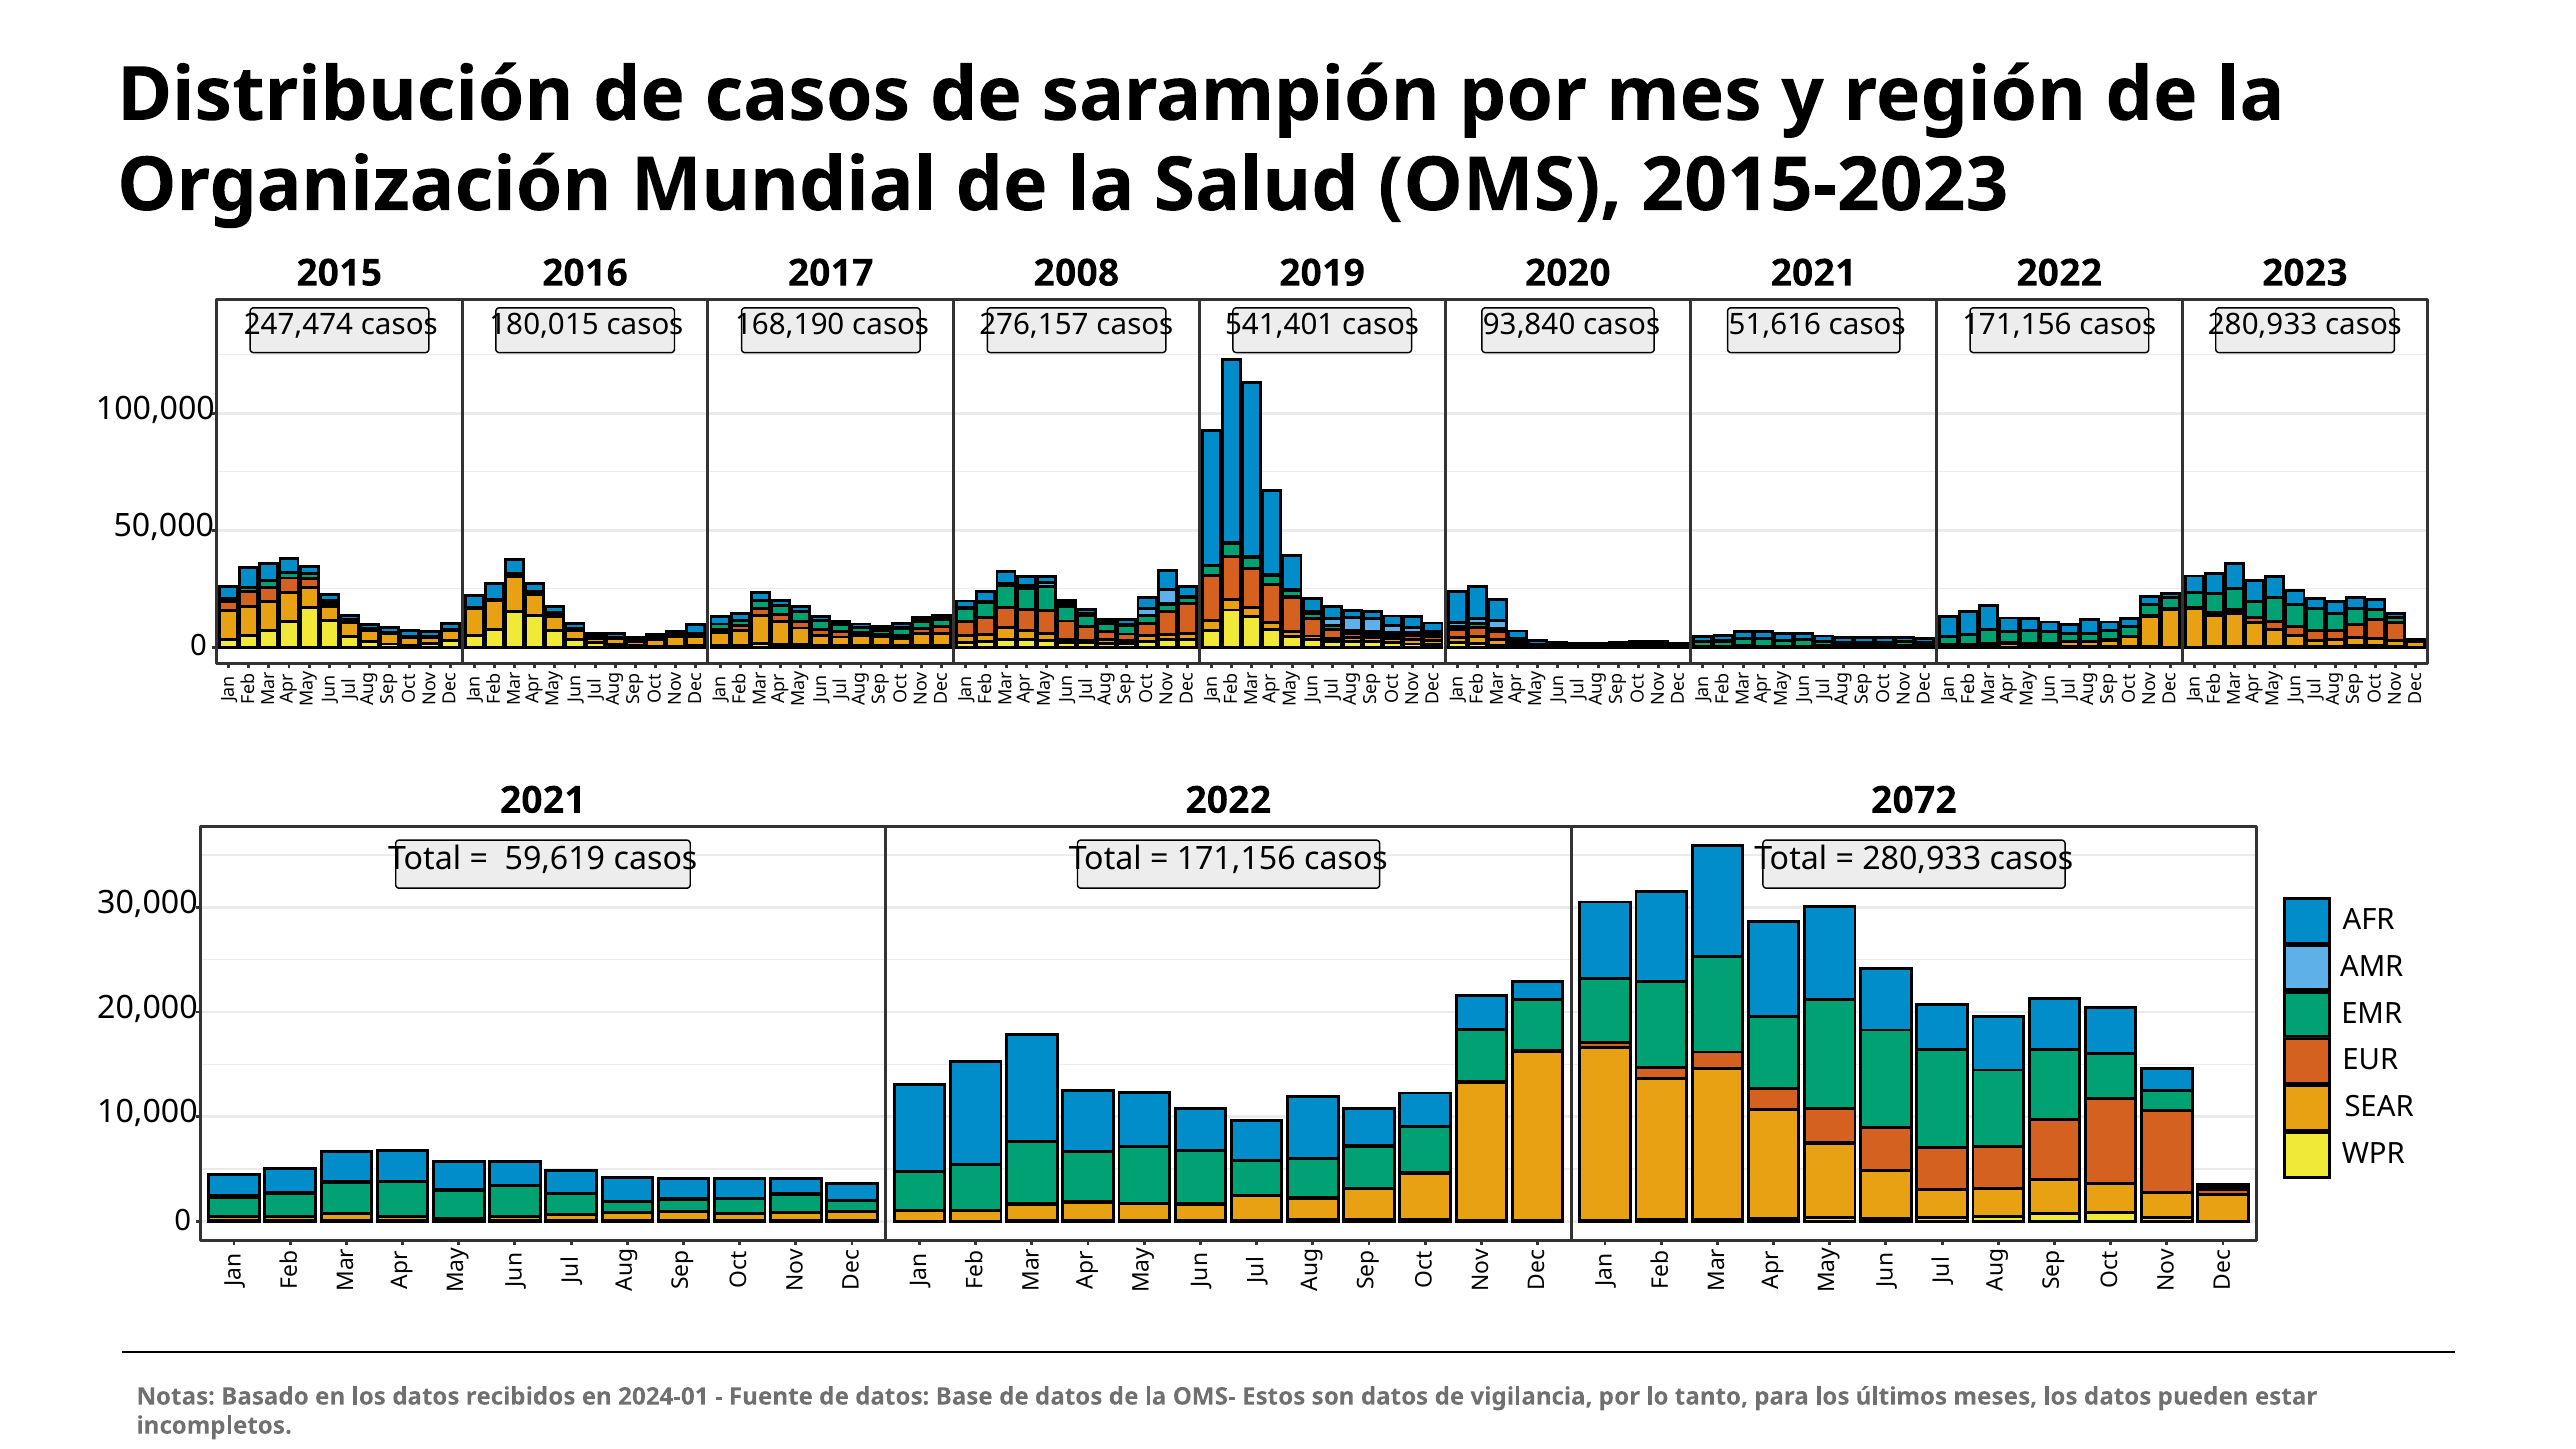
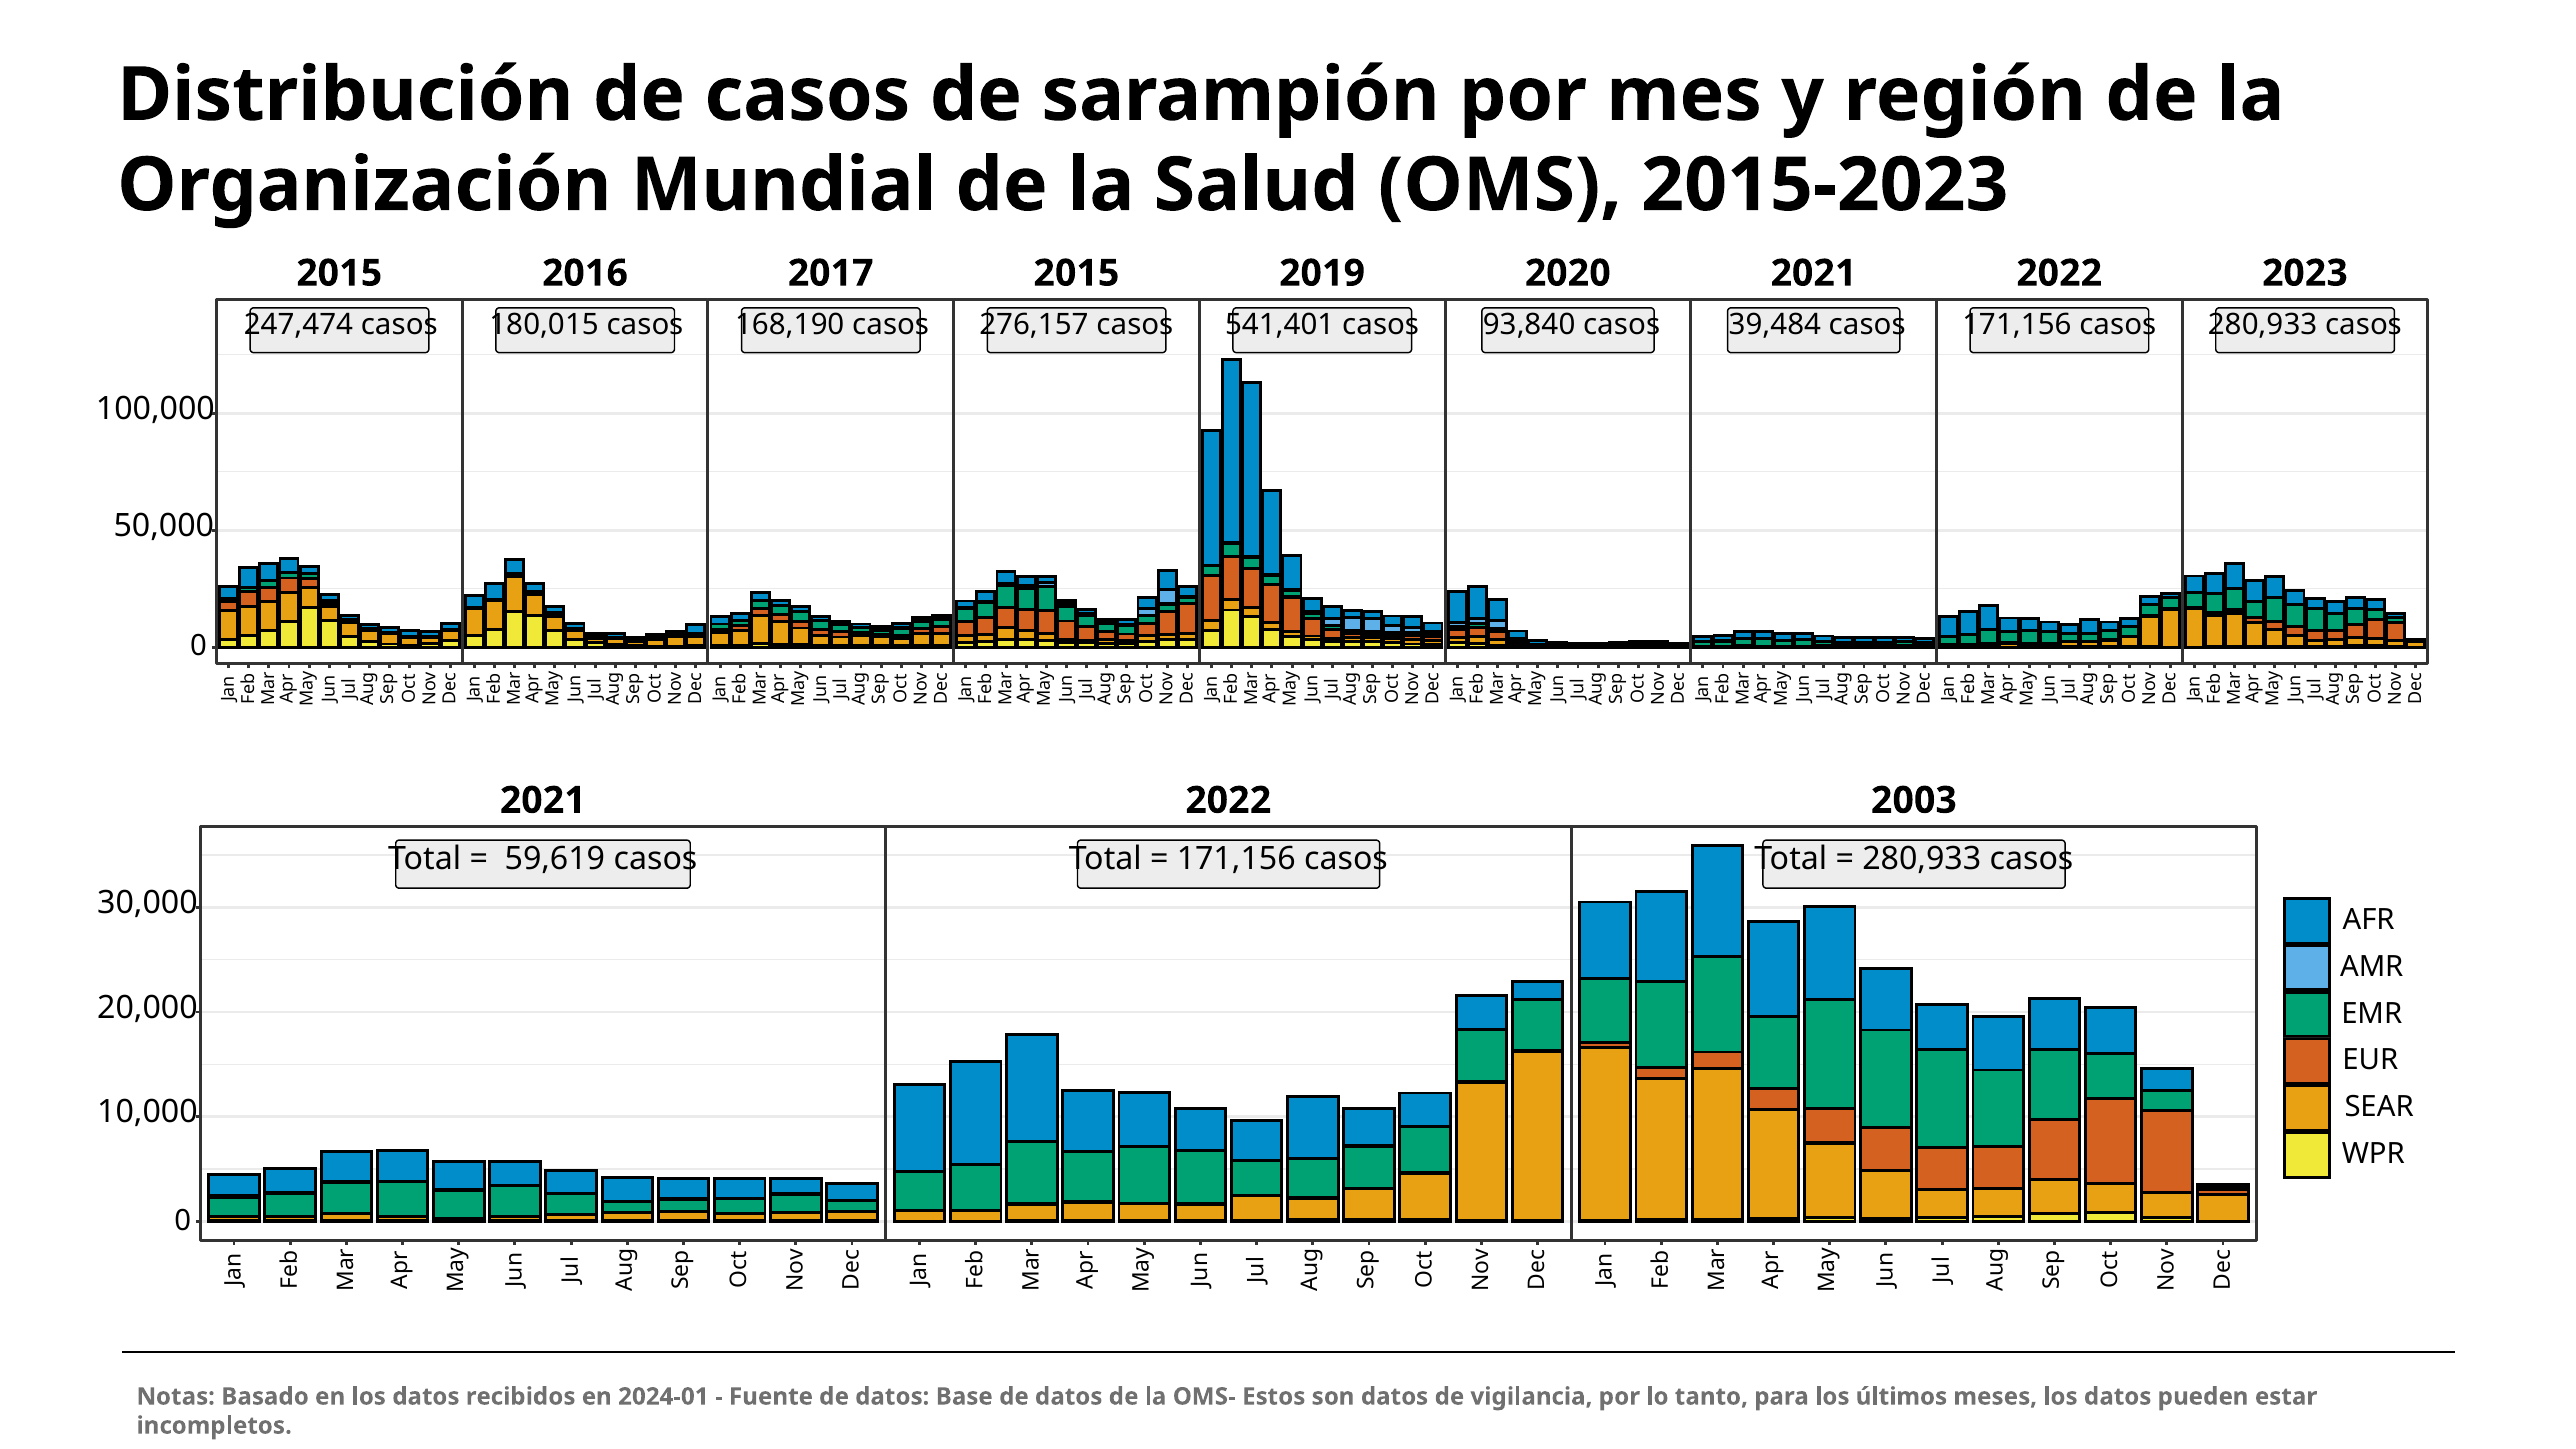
2017 2008: 2008 -> 2015
51,616: 51,616 -> 39,484
2072: 2072 -> 2003
